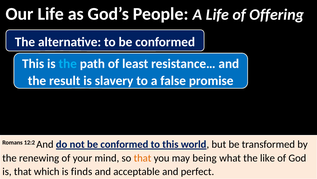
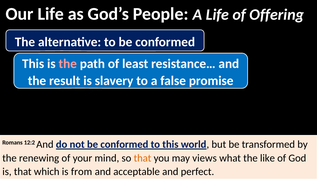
the at (68, 63) colour: light blue -> pink
being: being -> views
finds: finds -> from
